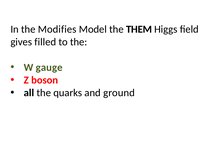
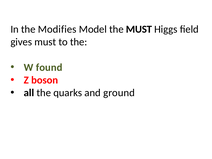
the THEM: THEM -> MUST
gives filled: filled -> must
gauge: gauge -> found
